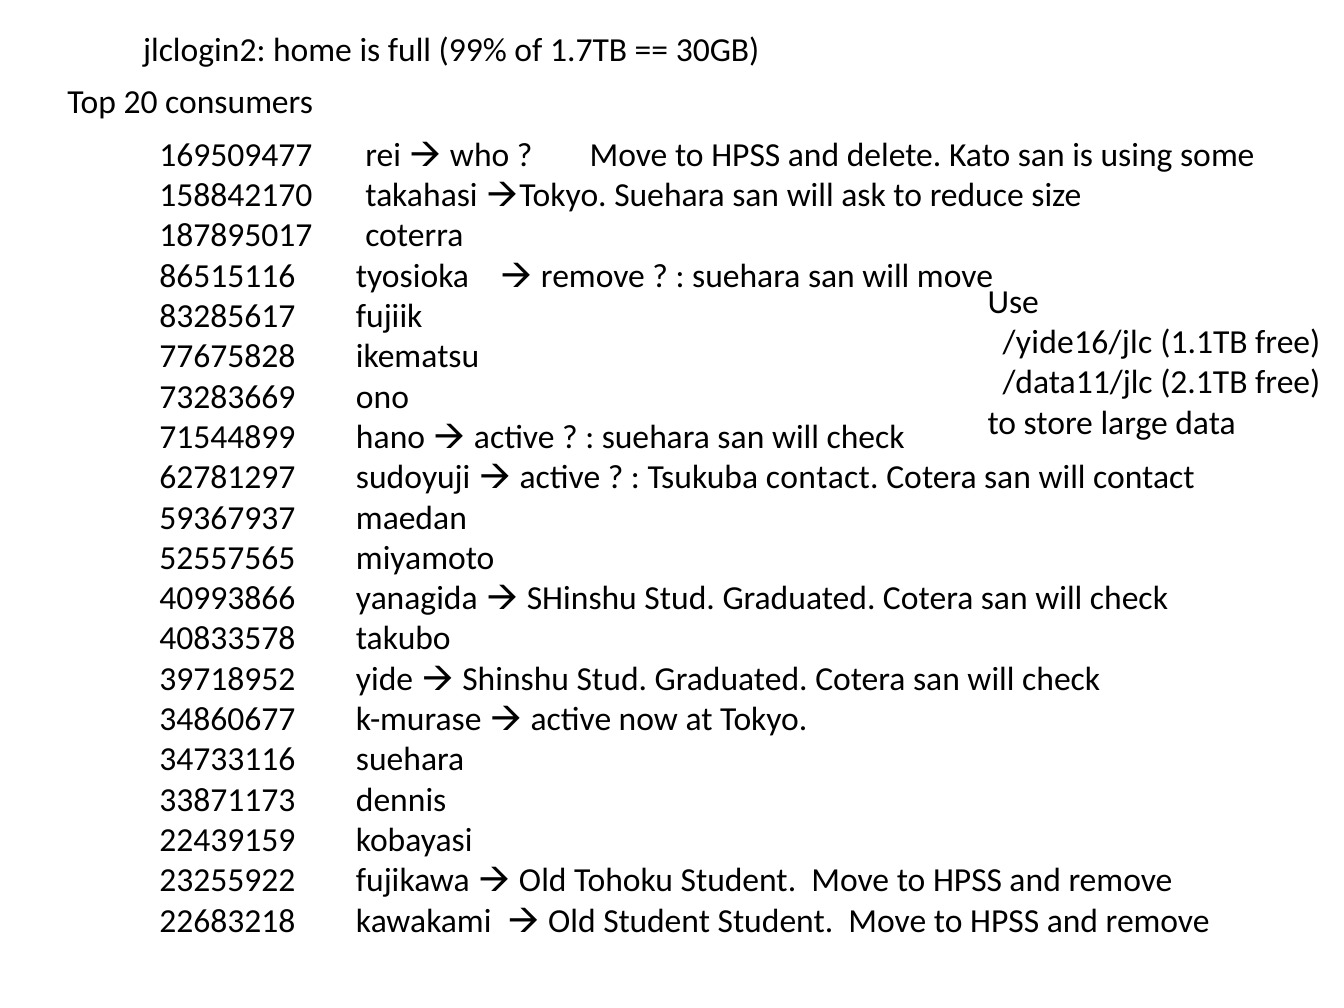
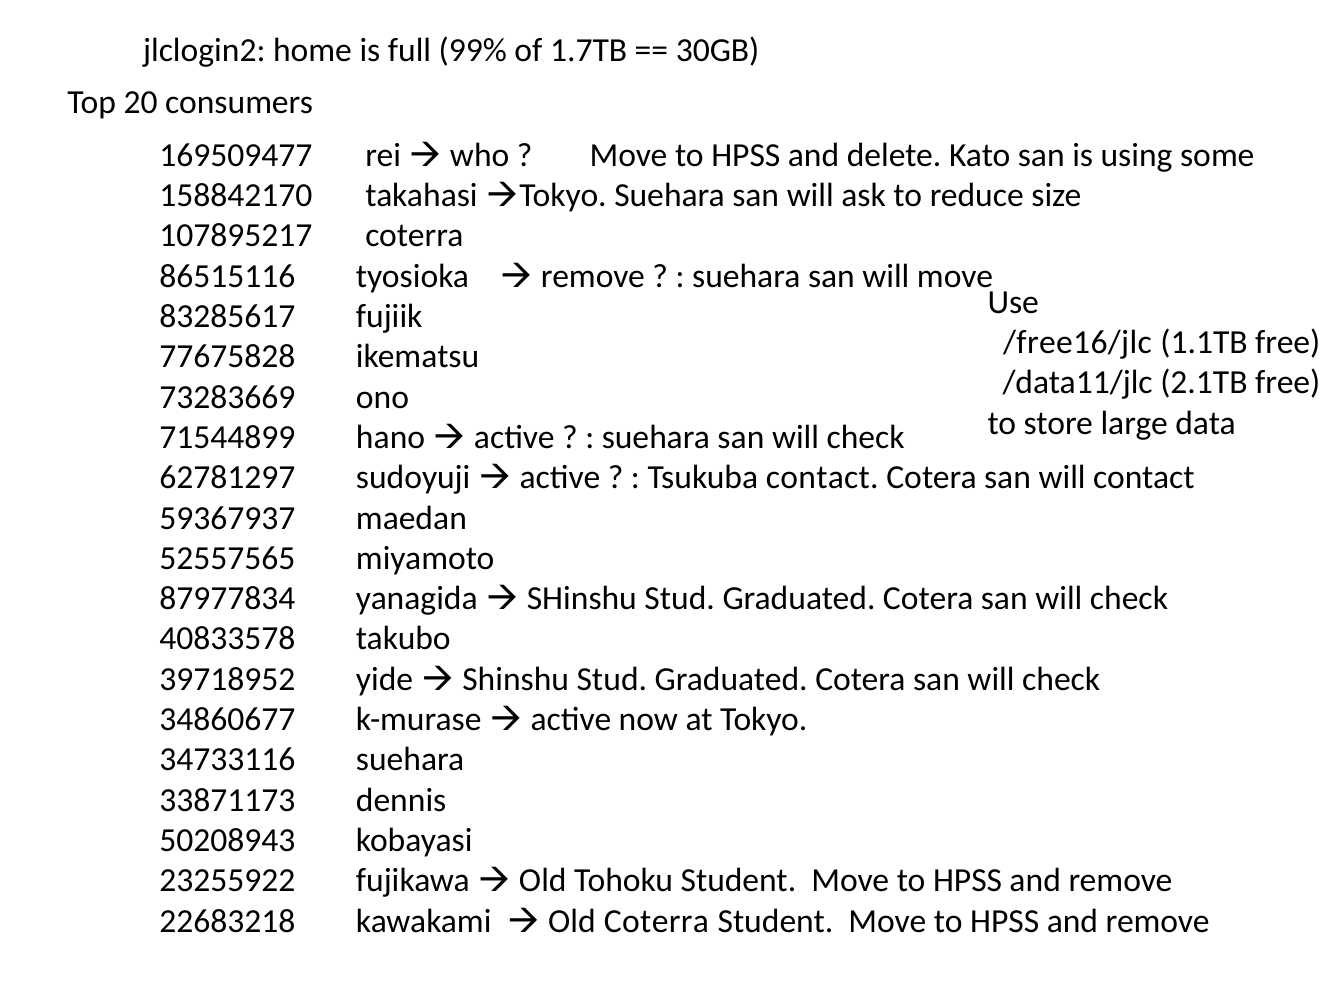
187895017: 187895017 -> 107895217
/yide16/jlc: /yide16/jlc -> /free16/jlc
40993866: 40993866 -> 87977834
22439159: 22439159 -> 50208943
Old Student: Student -> Coterra
